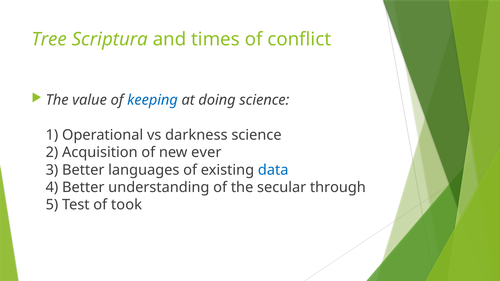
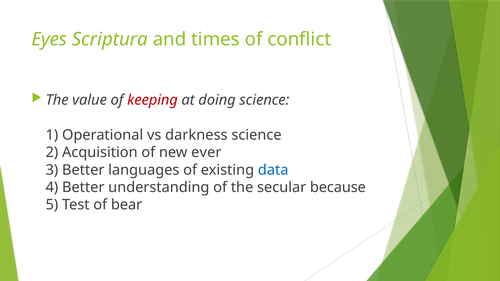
Tree: Tree -> Eyes
keeping colour: blue -> red
through: through -> because
took: took -> bear
